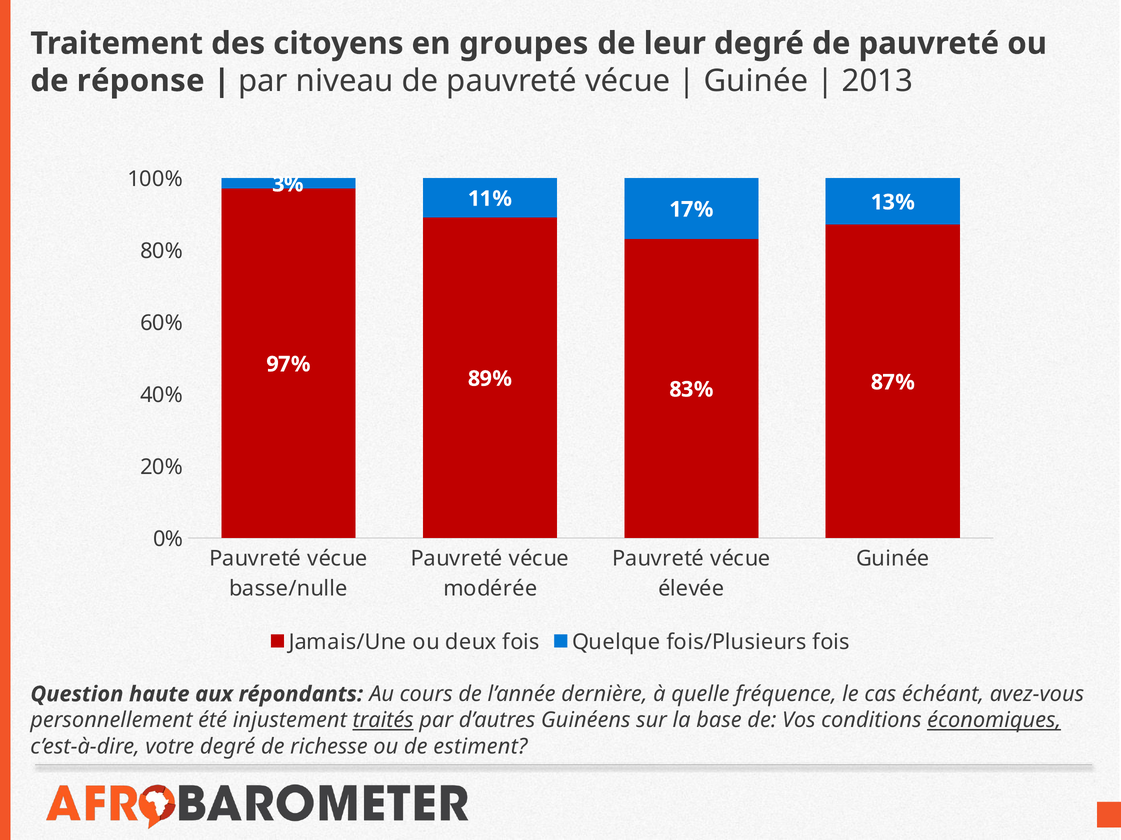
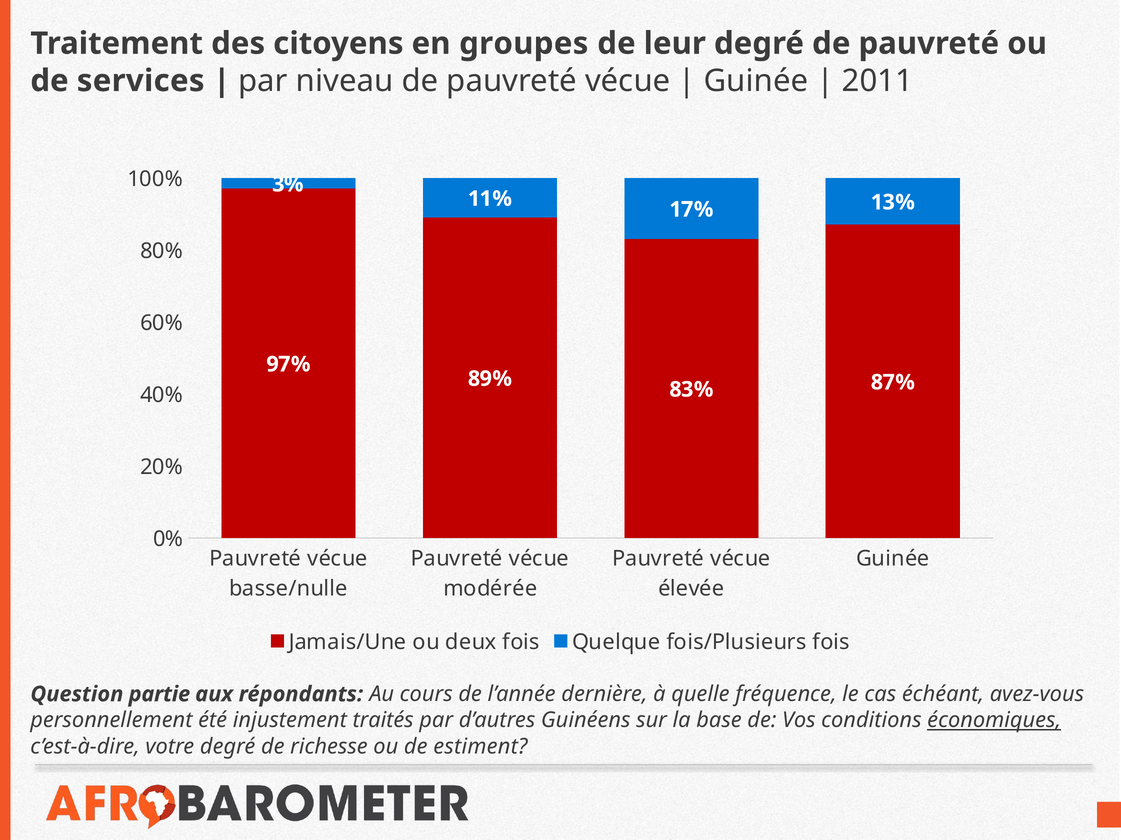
réponse: réponse -> services
2013: 2013 -> 2011
haute: haute -> partie
traités underline: present -> none
